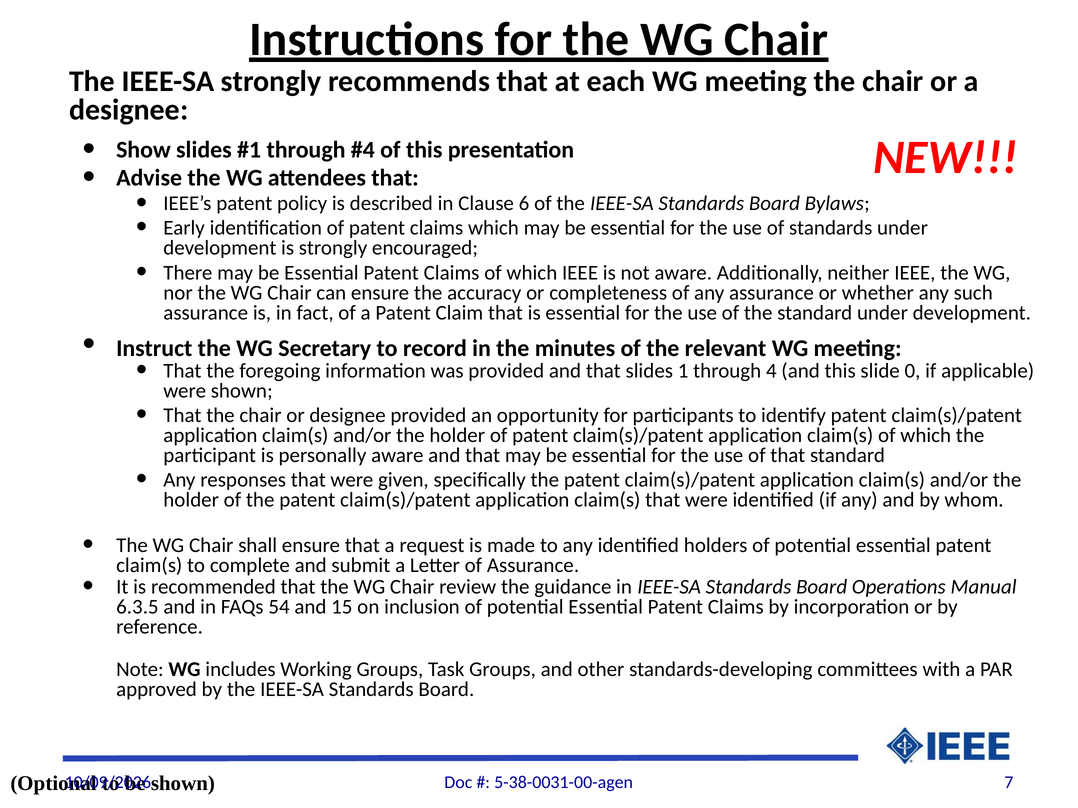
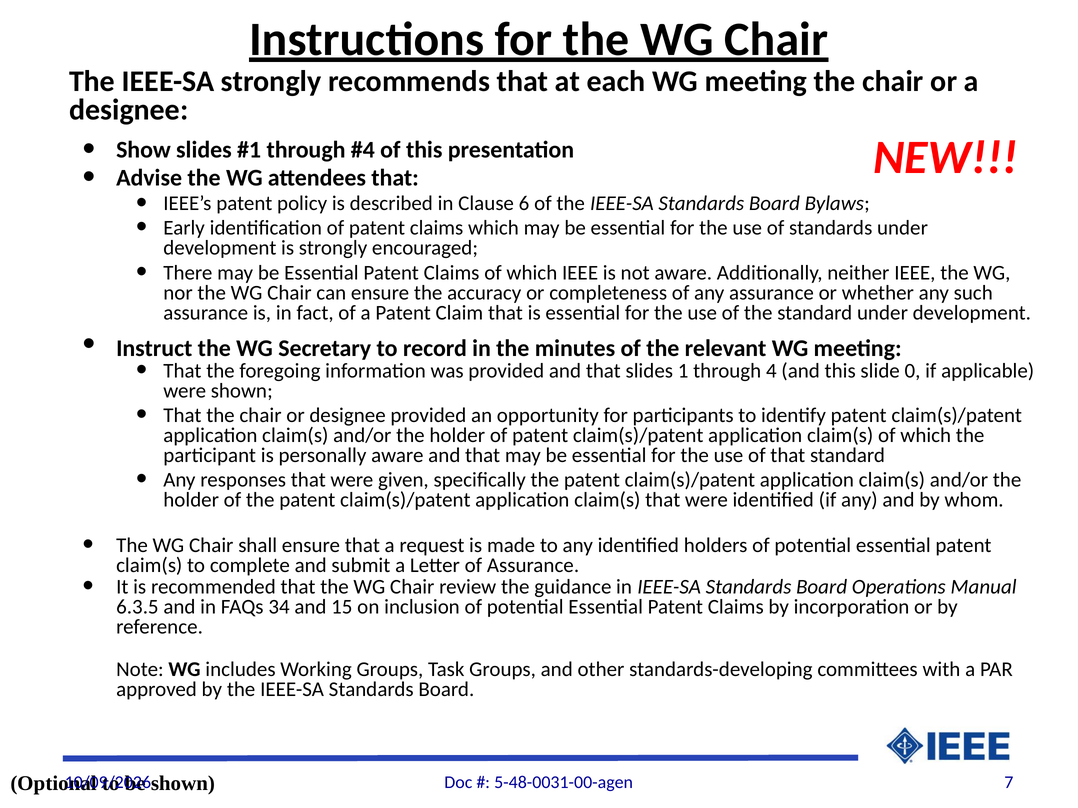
54: 54 -> 34
5-38-0031-00-agen: 5-38-0031-00-agen -> 5-48-0031-00-agen
